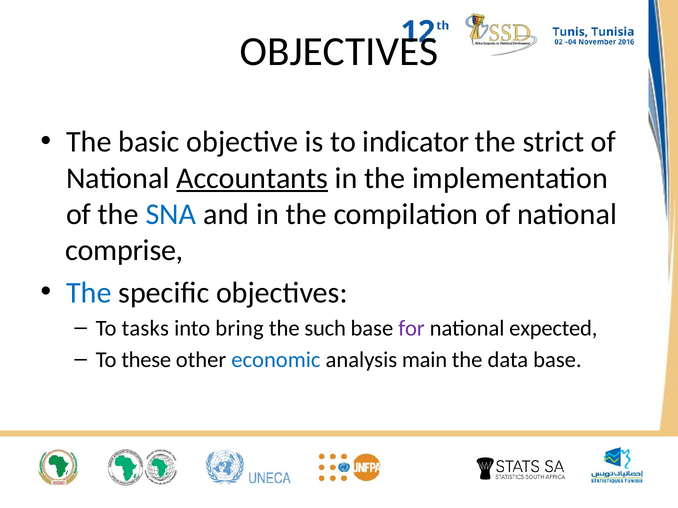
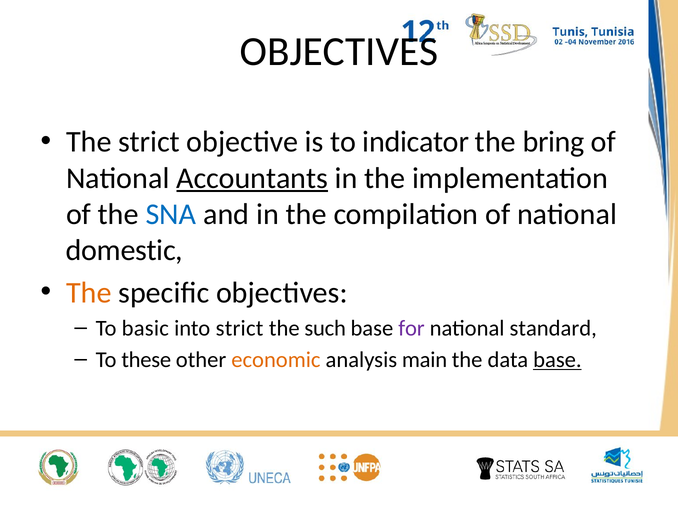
The basic: basic -> strict
strict: strict -> bring
comprise: comprise -> domestic
The at (89, 293) colour: blue -> orange
tasks: tasks -> basic
into bring: bring -> strict
expected: expected -> standard
economic colour: blue -> orange
base at (557, 360) underline: none -> present
